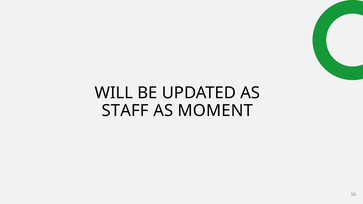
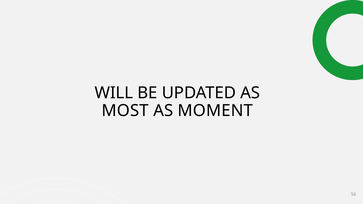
STAFF: STAFF -> MOST
